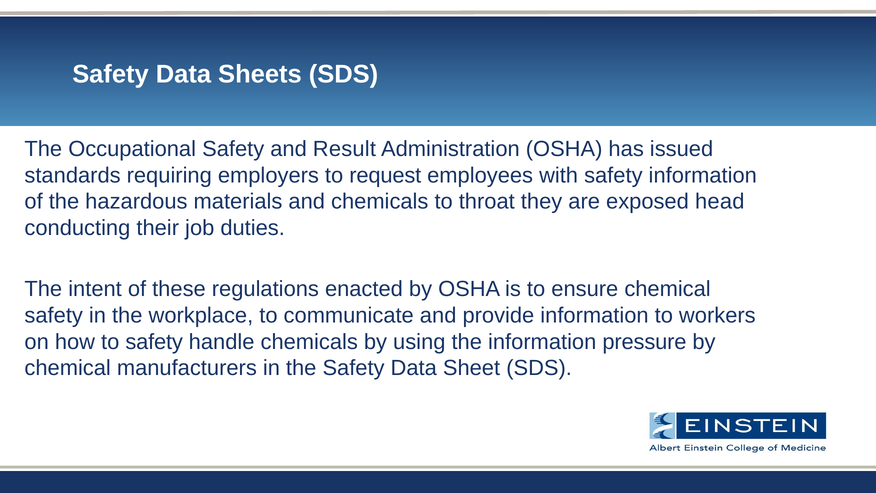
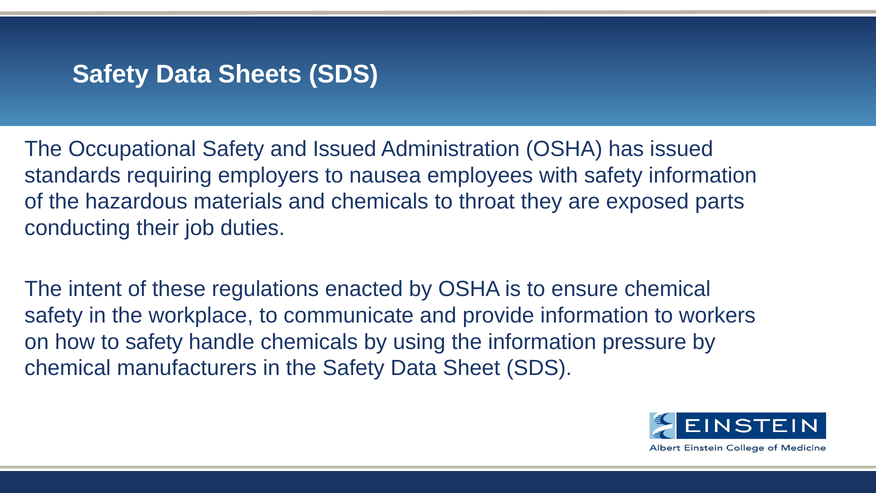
and Result: Result -> Issued
request: request -> nausea
head: head -> parts
